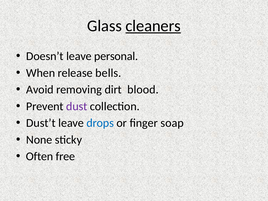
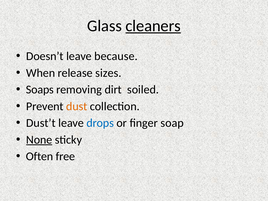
personal: personal -> because
bells: bells -> sizes
Avoid: Avoid -> Soaps
blood: blood -> soiled
dust colour: purple -> orange
None underline: none -> present
